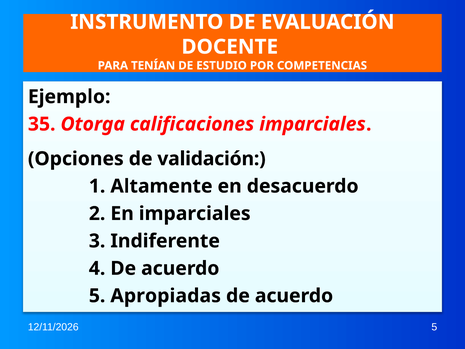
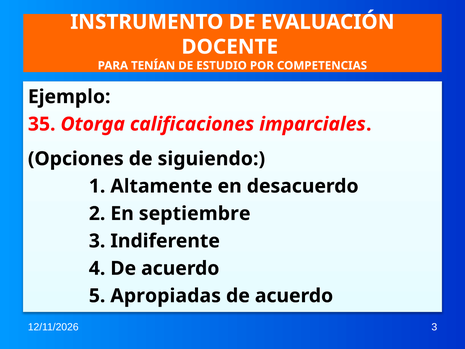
validación: validación -> siguiendo
En imparciales: imparciales -> septiembre
5 at (434, 327): 5 -> 3
